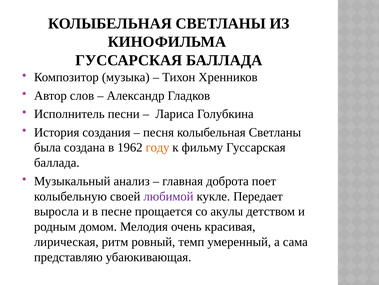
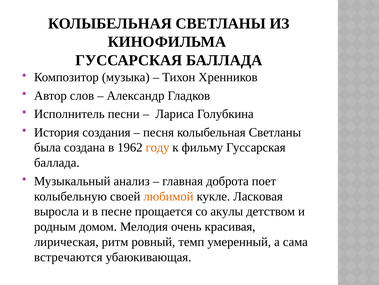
любимой colour: purple -> orange
Передает: Передает -> Ласковая
представляю: представляю -> встречаются
